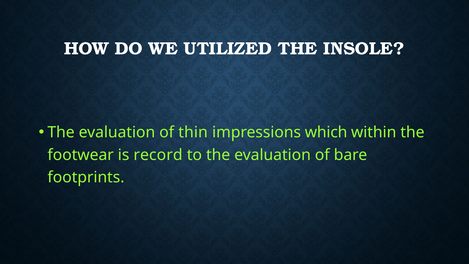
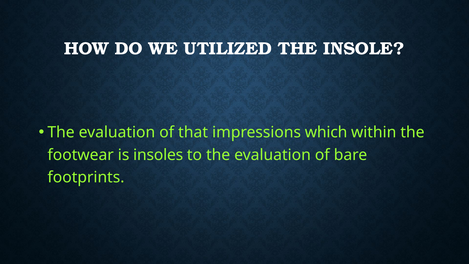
thin: thin -> that
record: record -> insoles
